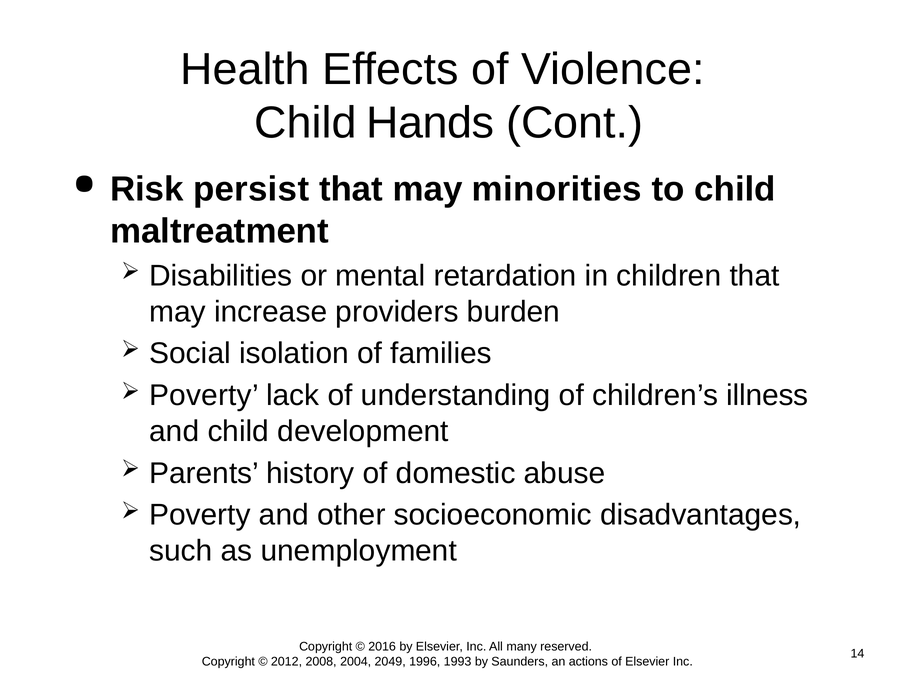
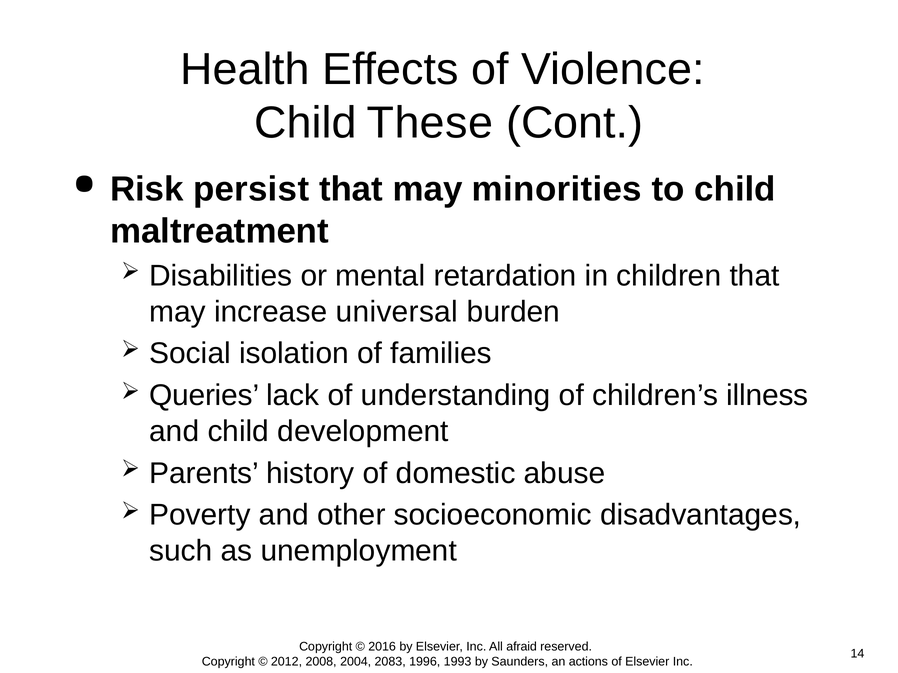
Hands: Hands -> These
providers: providers -> universal
Poverty at (204, 396): Poverty -> Queries
many: many -> afraid
2049: 2049 -> 2083
